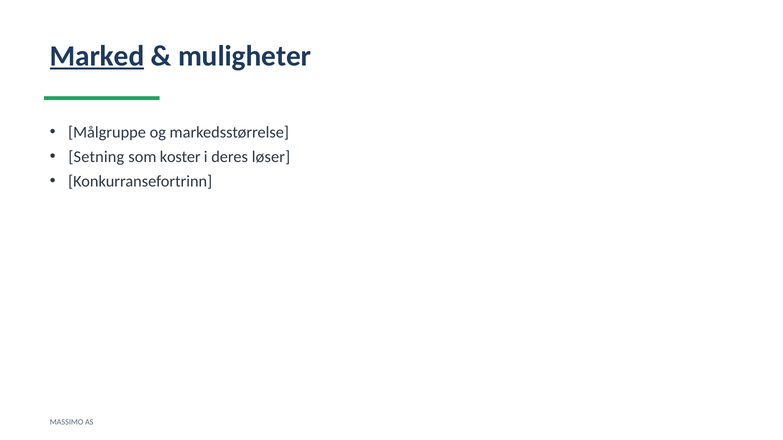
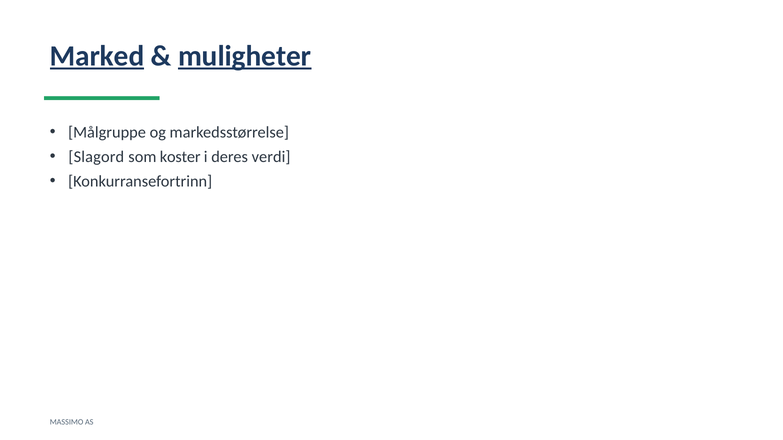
muligheter underline: none -> present
Setning: Setning -> Slagord
løser: løser -> verdi
